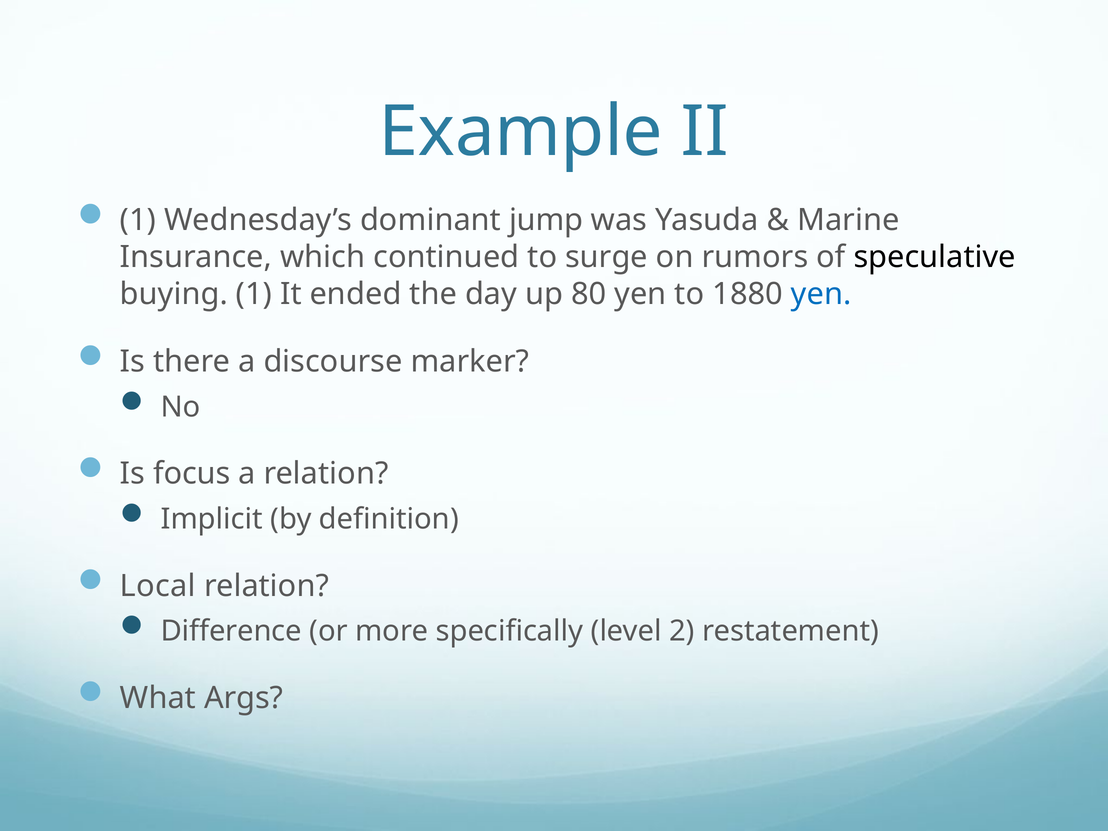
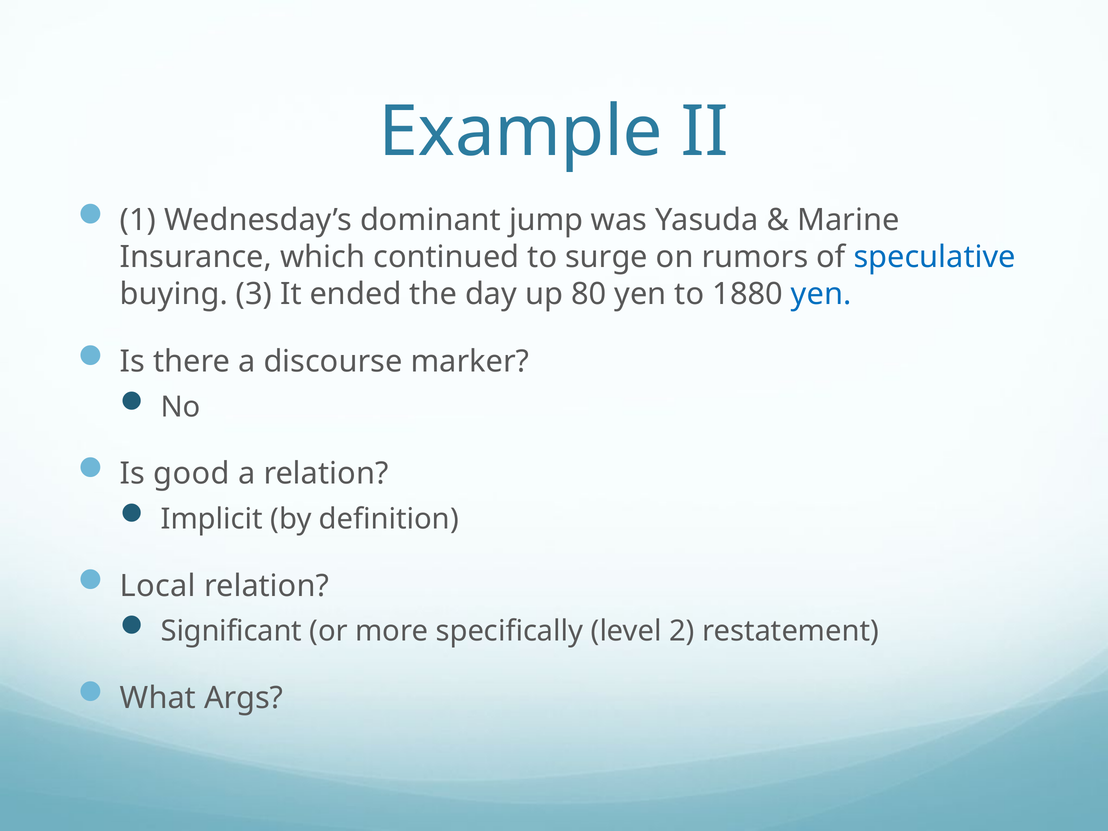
speculative colour: black -> blue
buying 1: 1 -> 3
focus: focus -> good
Difference: Difference -> Significant
